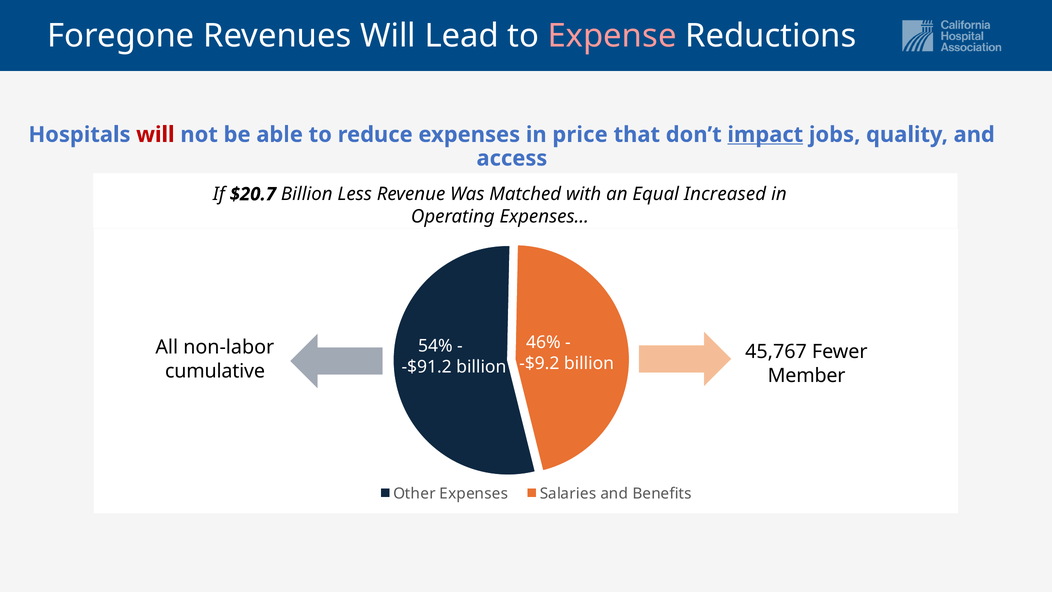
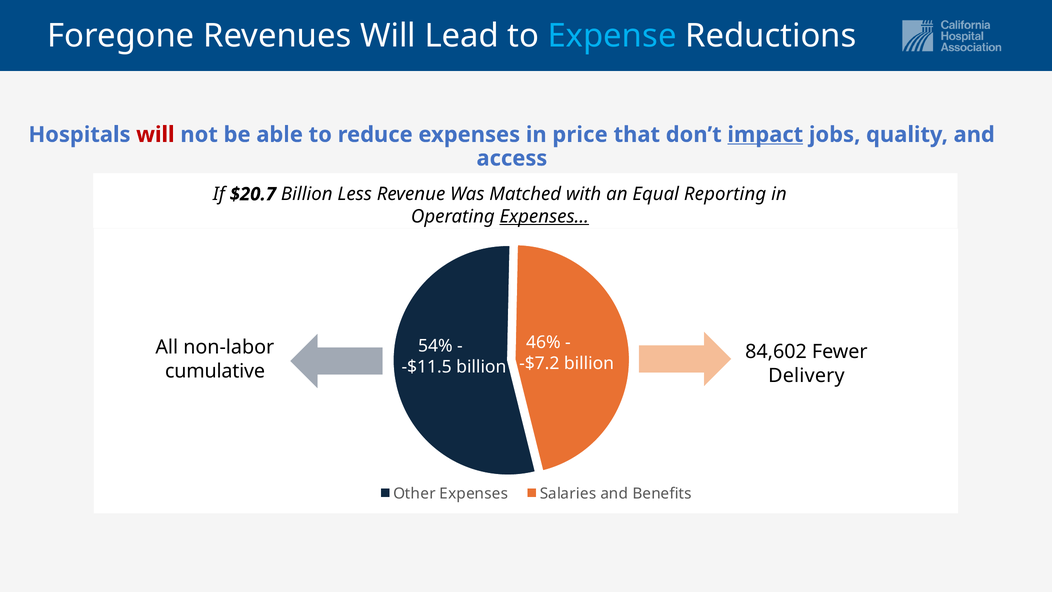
Expense colour: pink -> light blue
Increased: Increased -> Reporting
Expenses… underline: none -> present
45,767: 45,767 -> 84,602
-$9.2: -$9.2 -> -$7.2
-$91.2: -$91.2 -> -$11.5
Member: Member -> Delivery
